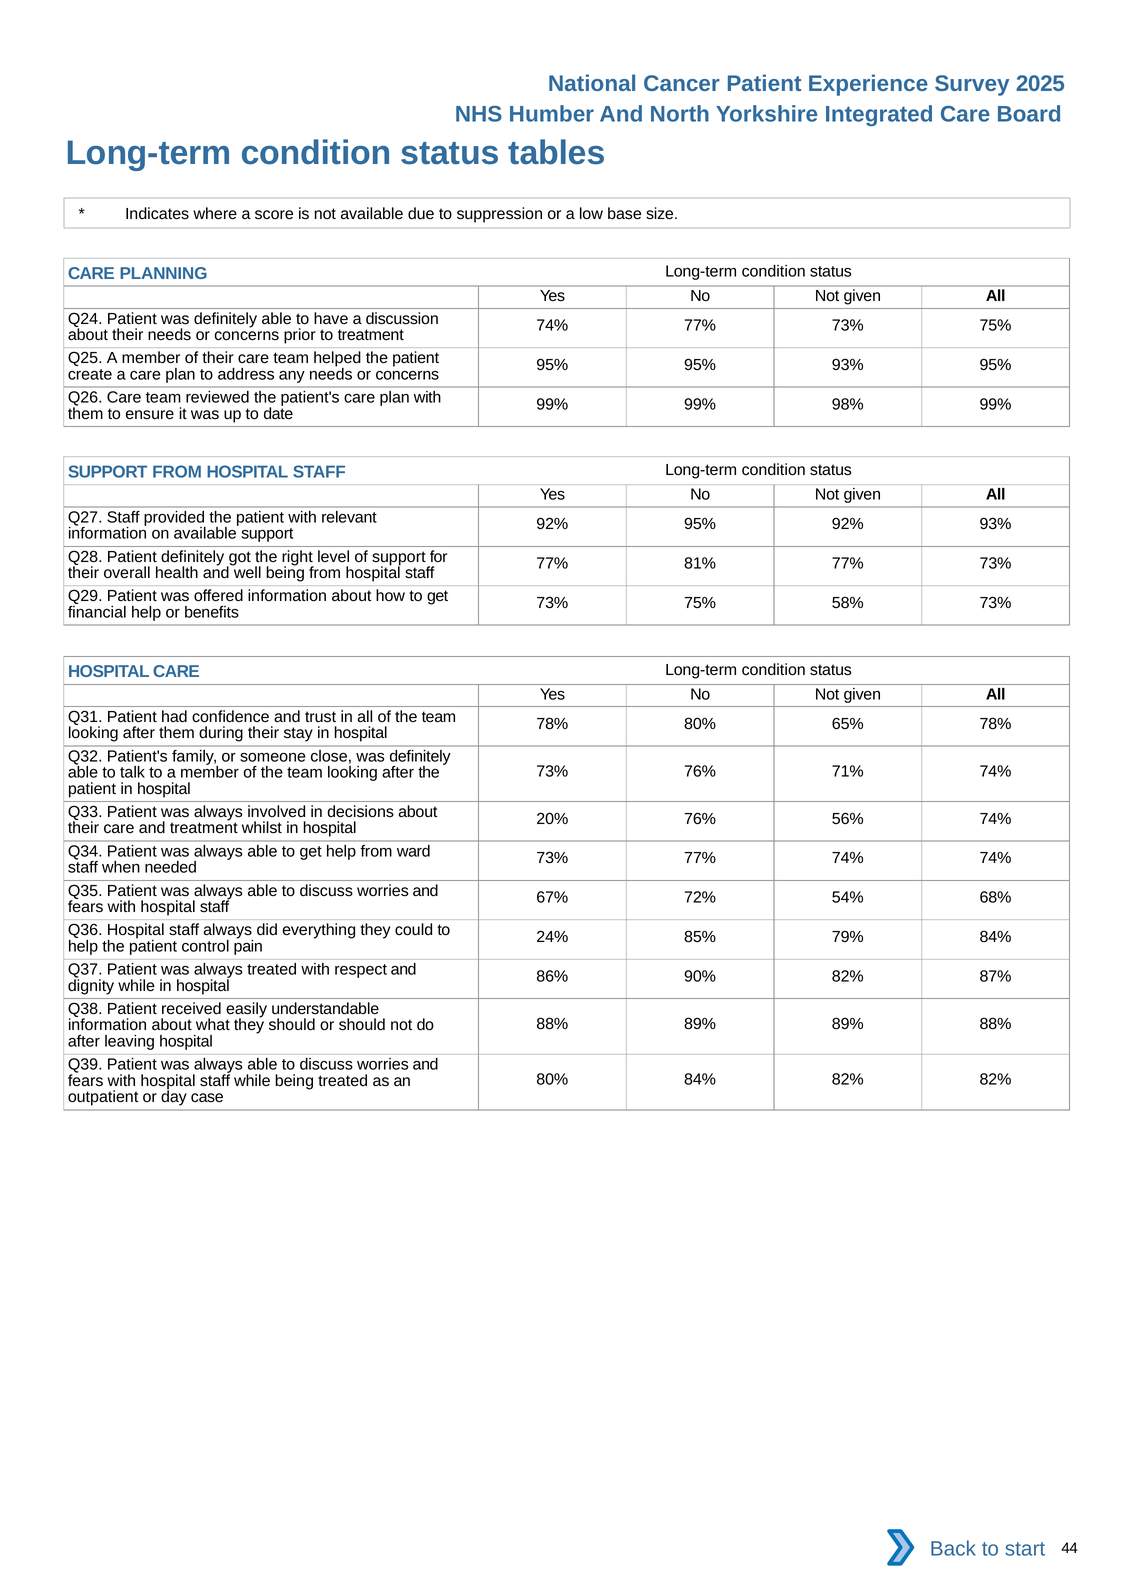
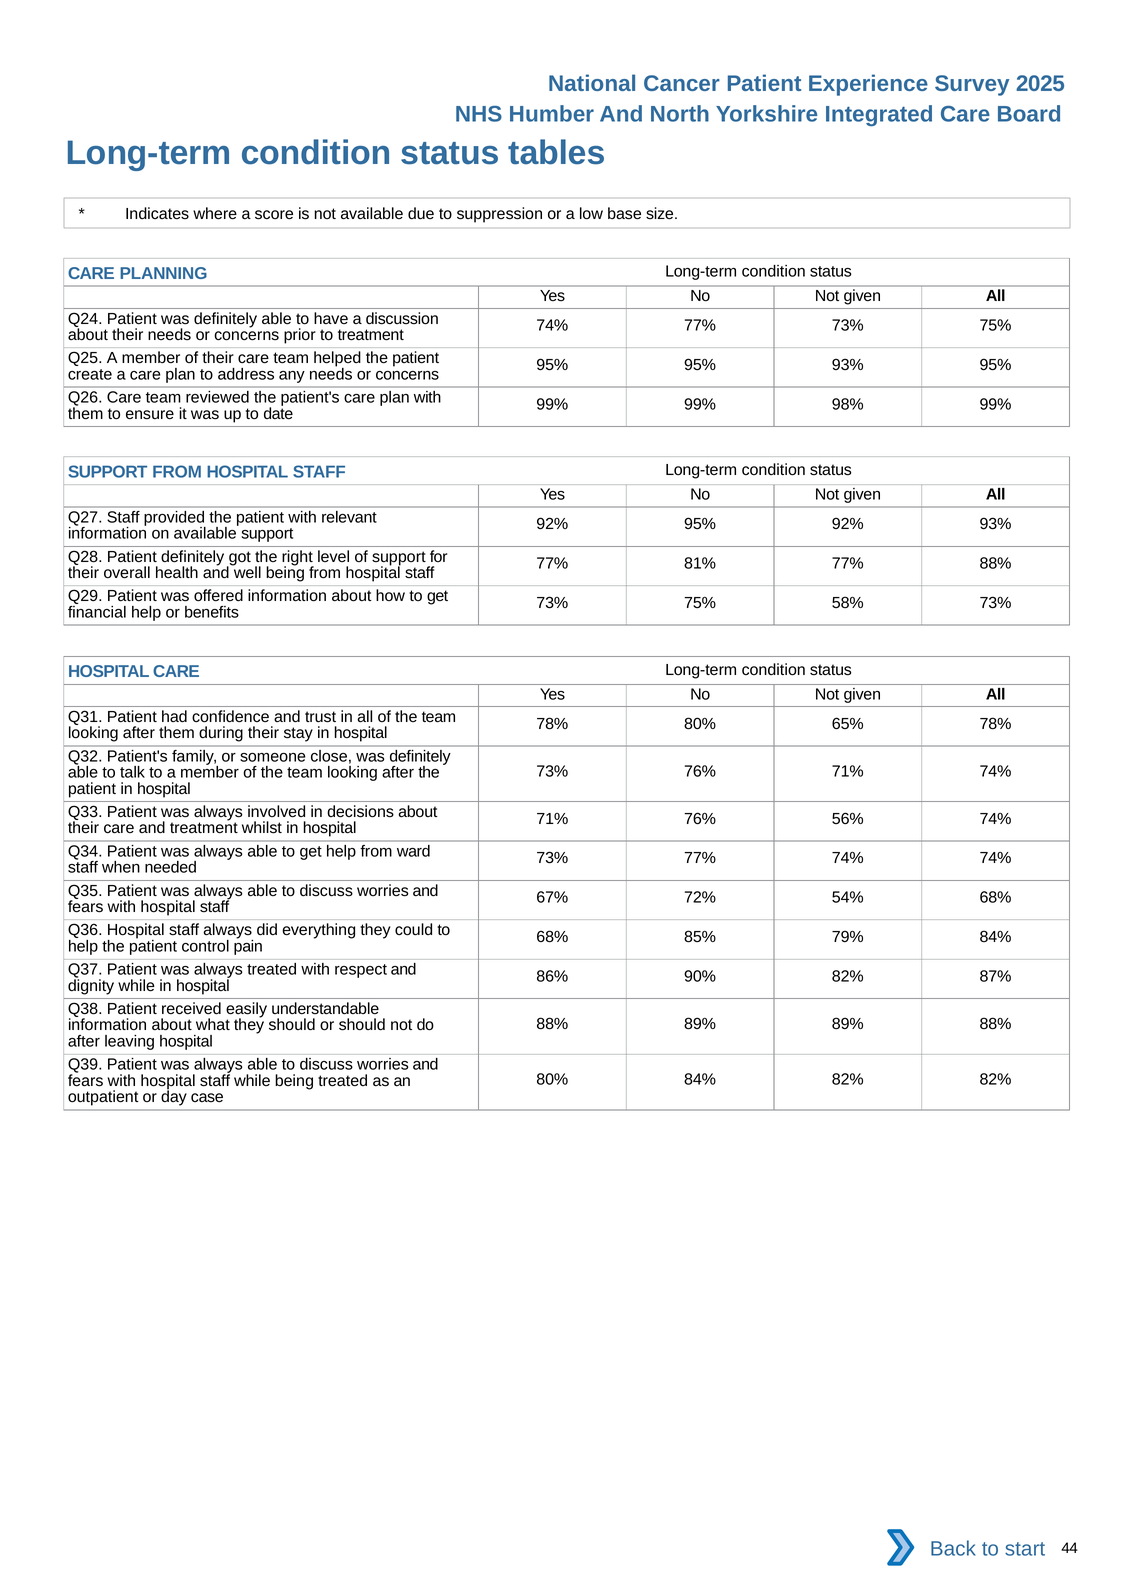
81% 77% 73%: 73% -> 88%
20% at (552, 819): 20% -> 71%
24% at (552, 937): 24% -> 68%
